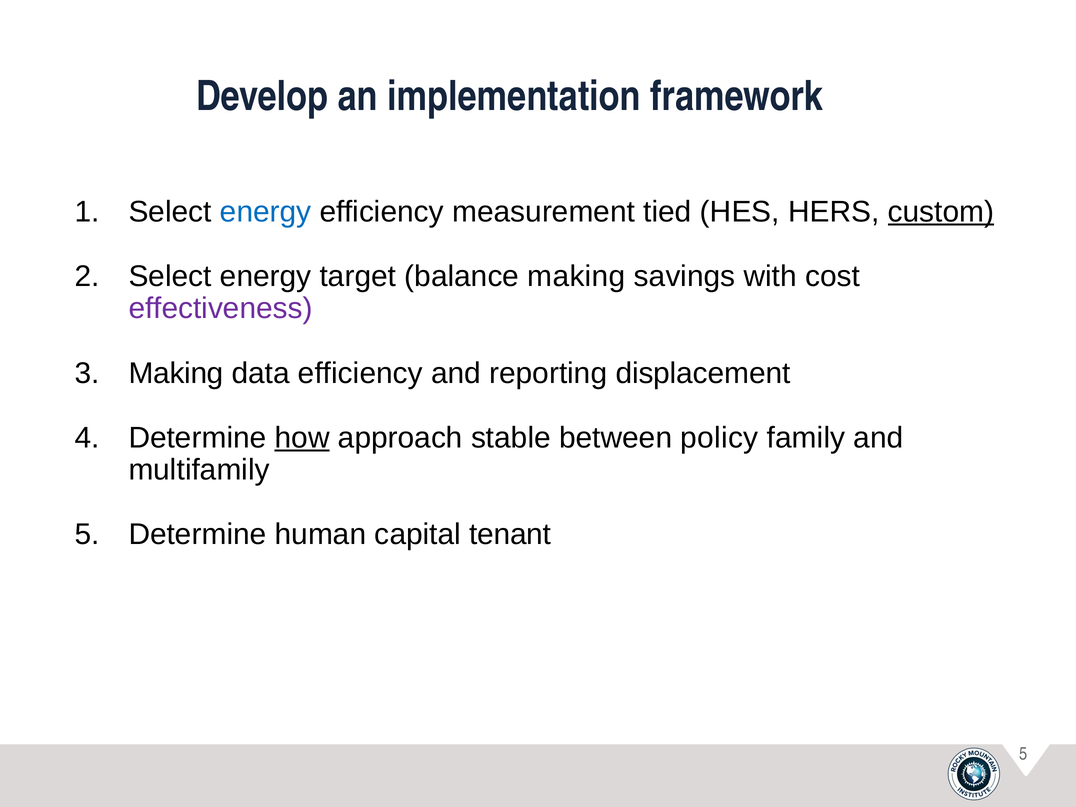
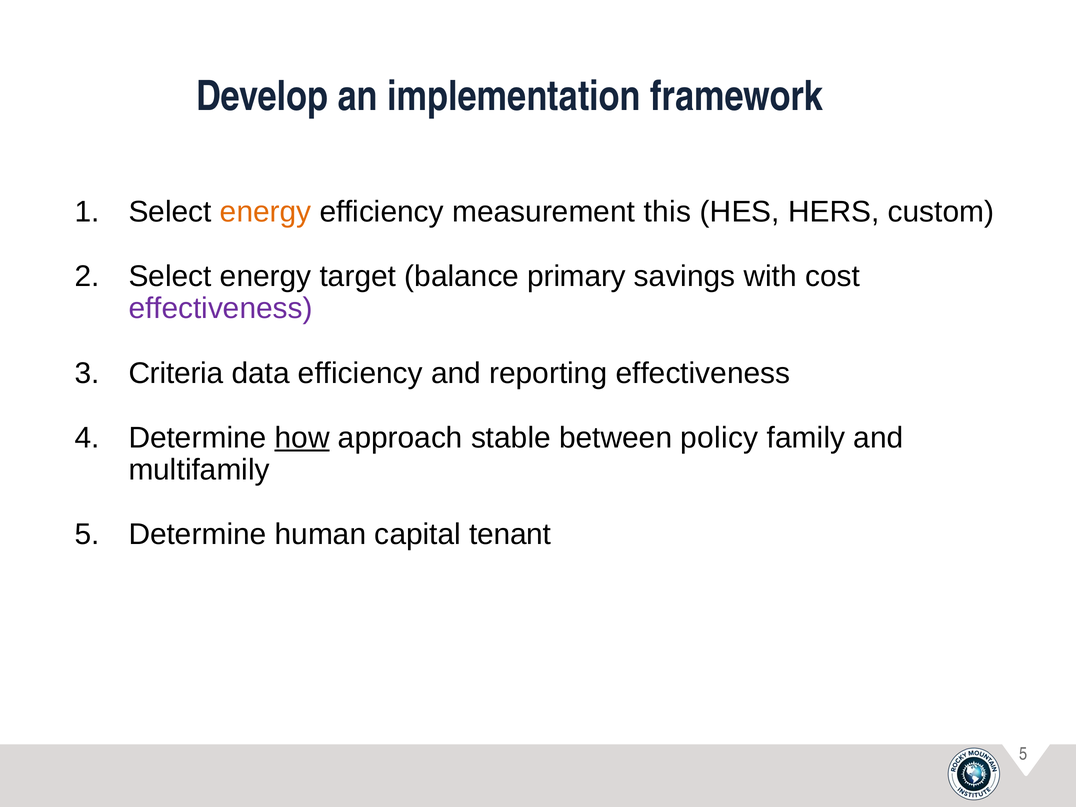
energy at (266, 212) colour: blue -> orange
tied: tied -> this
custom underline: present -> none
balance making: making -> primary
Making at (176, 373): Making -> Criteria
reporting displacement: displacement -> effectiveness
